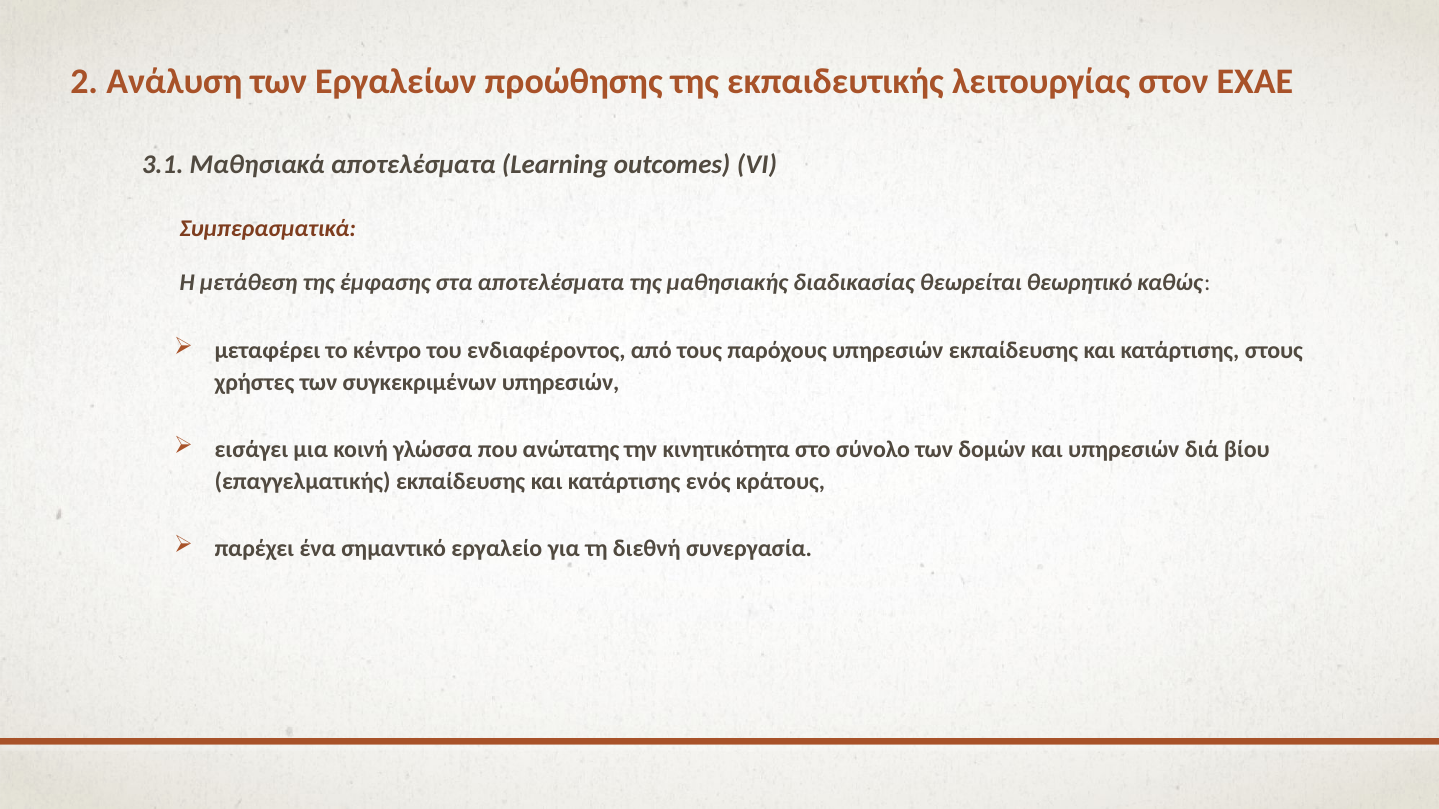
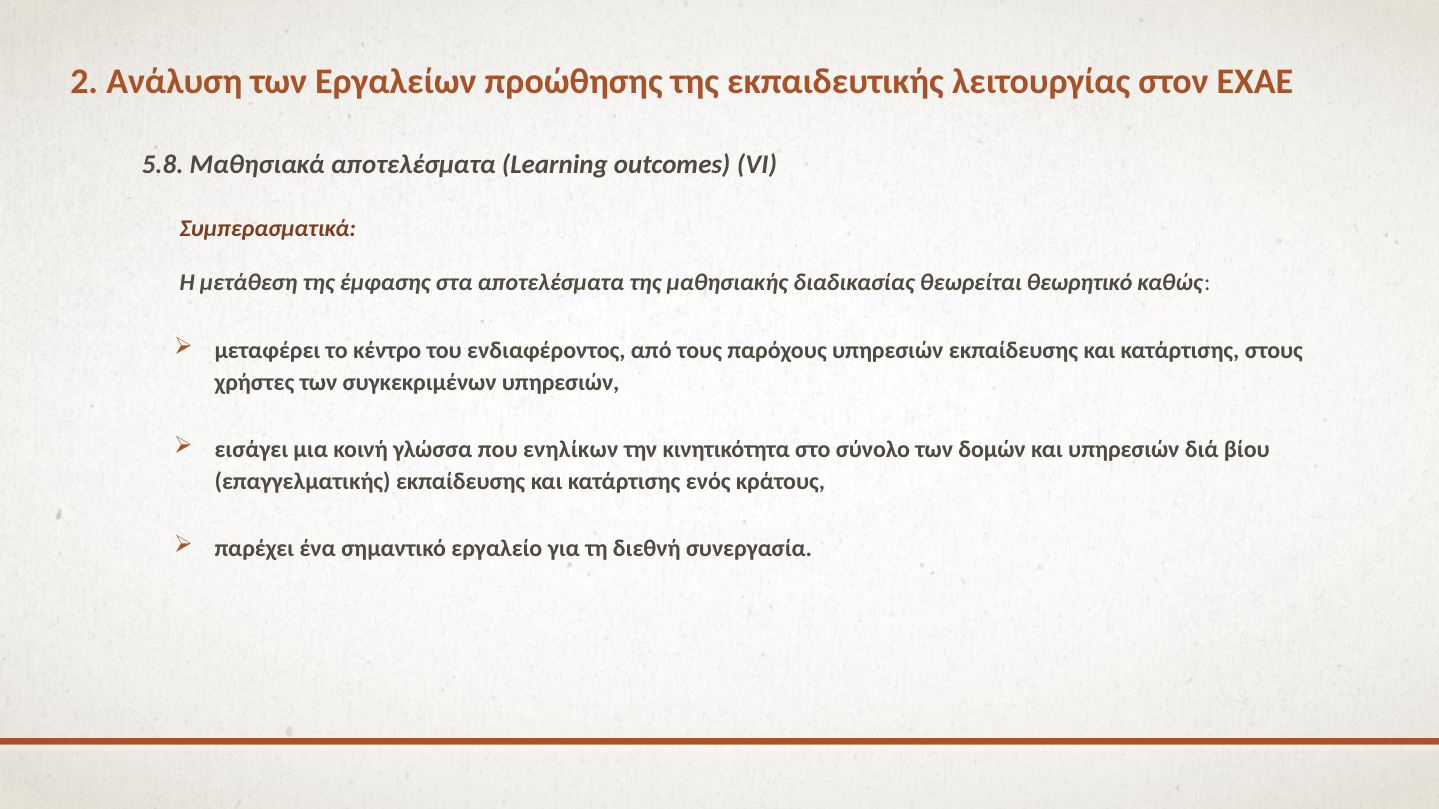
3.1: 3.1 -> 5.8
ανώτατης: ανώτατης -> ενηλίκων
